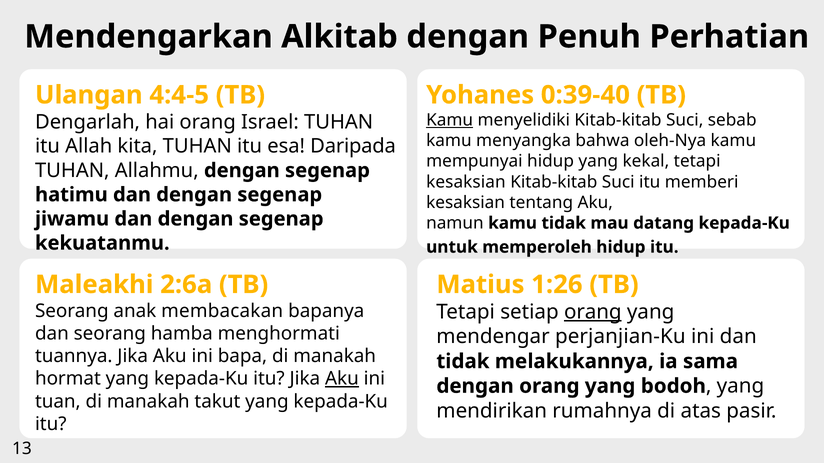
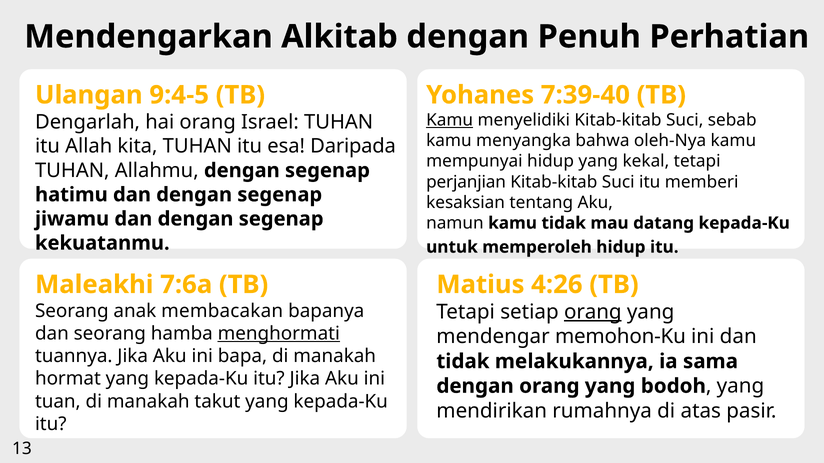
4:4-5: 4:4-5 -> 9:4-5
0:39-40: 0:39-40 -> 7:39-40
kesaksian at (466, 182): kesaksian -> perjanjian
2:6a: 2:6a -> 7:6a
1:26: 1:26 -> 4:26
menghormati underline: none -> present
perjanjian-Ku: perjanjian-Ku -> memohon-Ku
Aku at (342, 379) underline: present -> none
